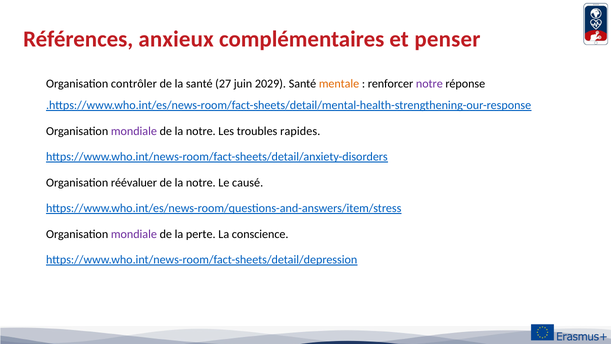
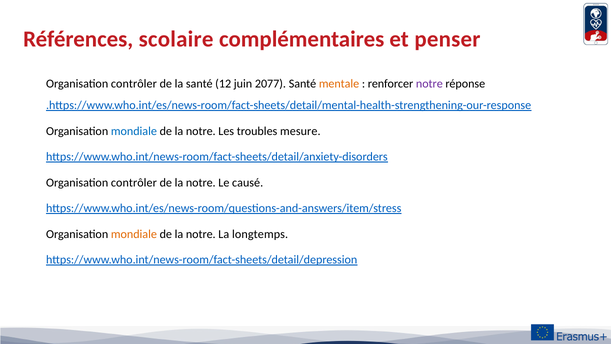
anxieux: anxieux -> scolaire
27: 27 -> 12
2029: 2029 -> 2077
mondiale at (134, 131) colour: purple -> blue
rapides: rapides -> mesure
réévaluer at (134, 182): réévaluer -> contrôler
mondiale at (134, 234) colour: purple -> orange
perte at (201, 234): perte -> notre
conscience: conscience -> longtemps
